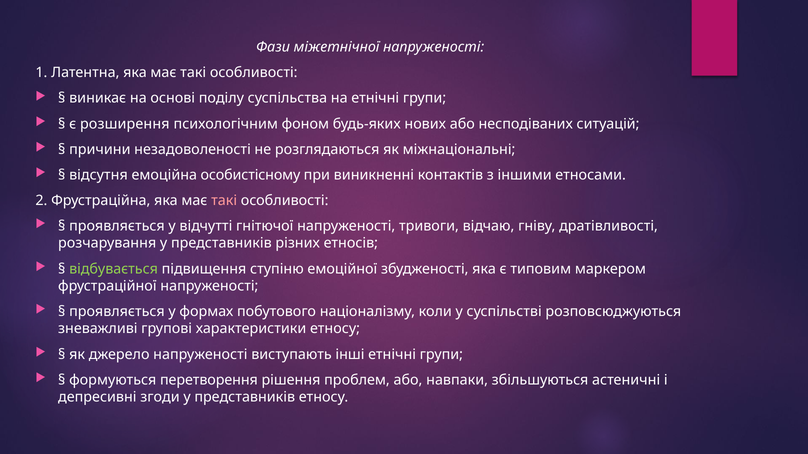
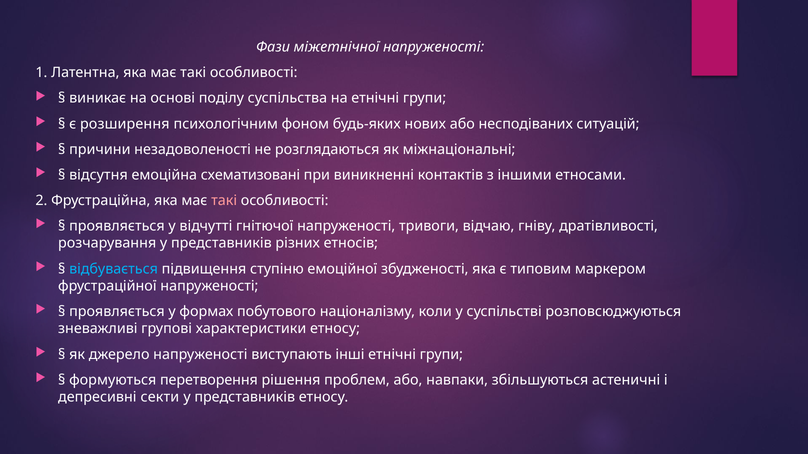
особистісному: особистісному -> схематизовані
відбувається colour: light green -> light blue
згоди: згоди -> секти
